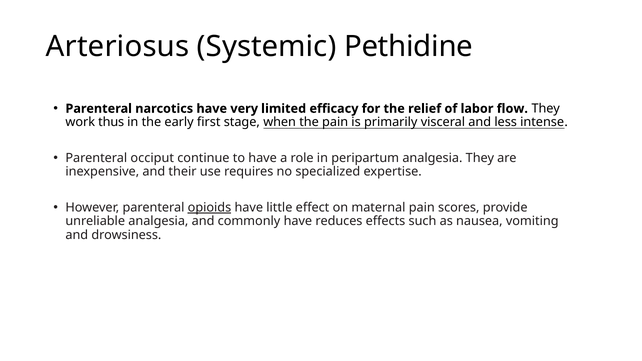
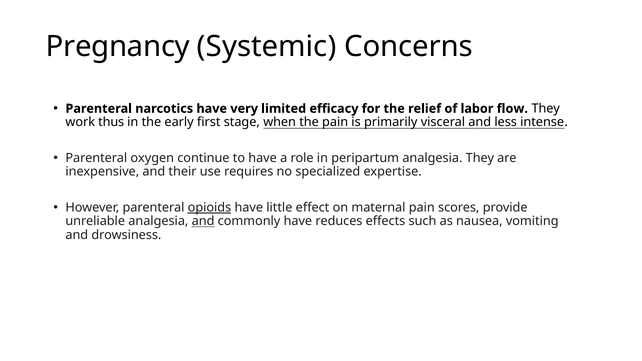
Arteriosus: Arteriosus -> Pregnancy
Pethidine: Pethidine -> Concerns
occiput: occiput -> oxygen
and at (203, 221) underline: none -> present
